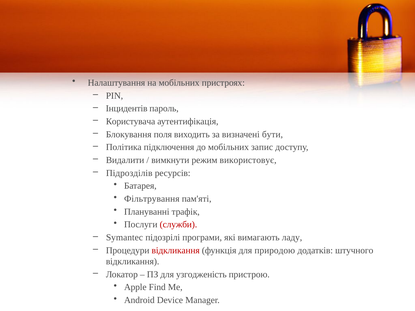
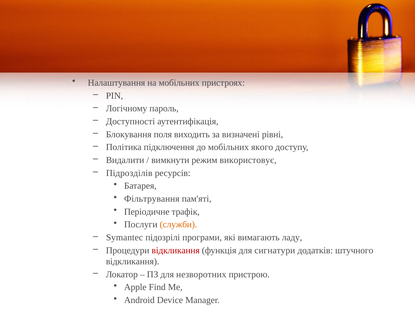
Інцидентів: Інцидентів -> Логічному
Користувача: Користувача -> Доступності
бути: бути -> рівні
запис: запис -> якого
Плануванні: Плануванні -> Періодичне
служби colour: red -> orange
природою: природою -> сигнатури
узгодженість: узгодженість -> незворотних
